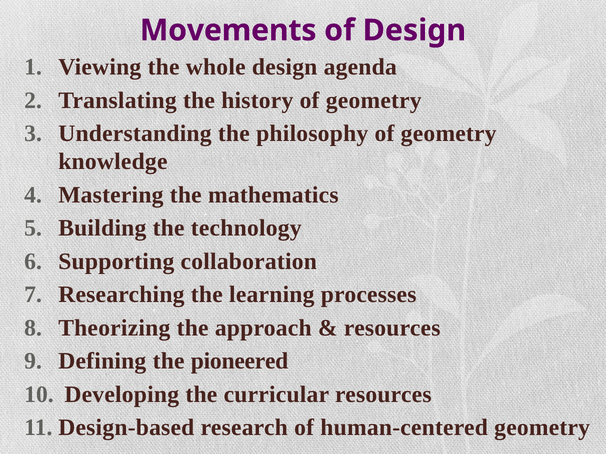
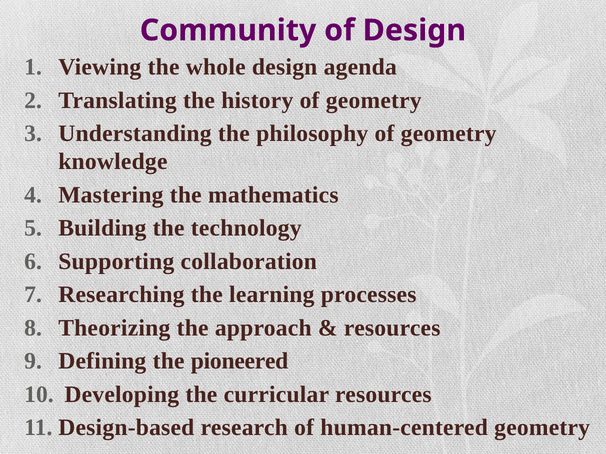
Movements: Movements -> Community
